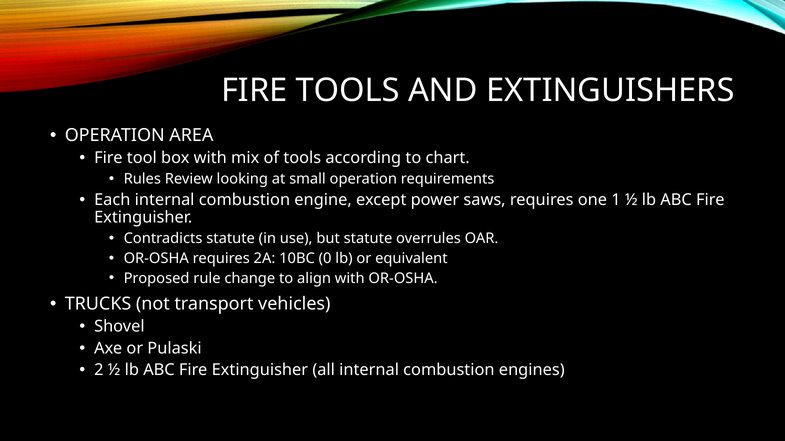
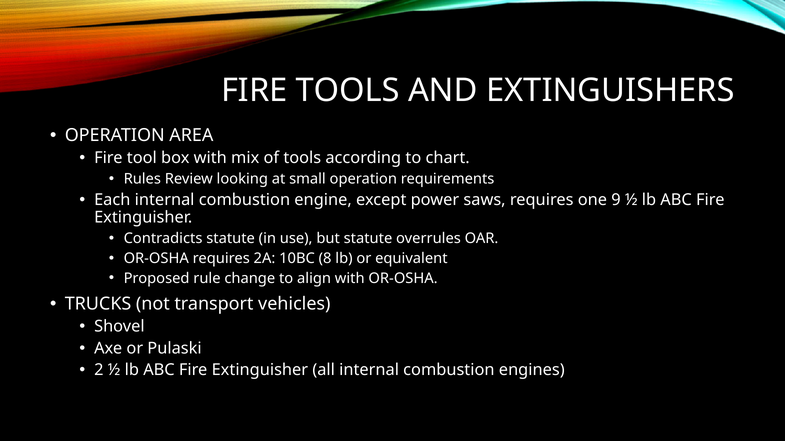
1: 1 -> 9
0: 0 -> 8
